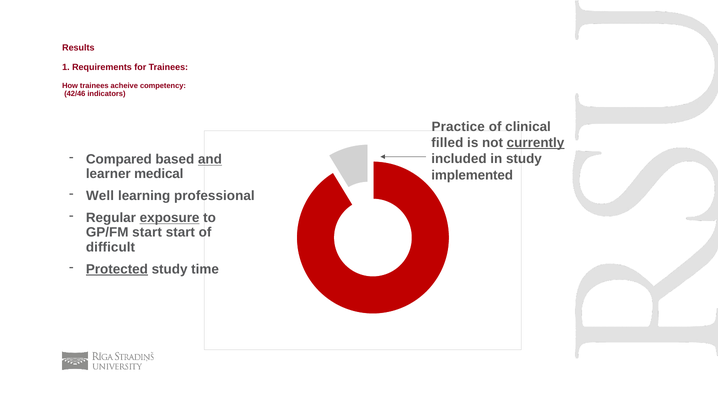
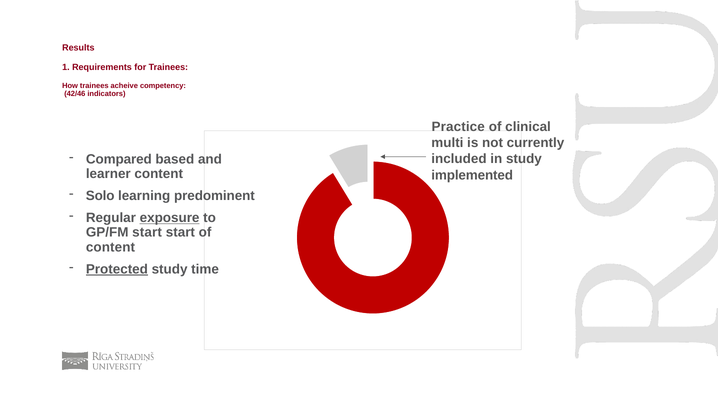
filled: filled -> multi
currently underline: present -> none
and underline: present -> none
learner medical: medical -> content
Well: Well -> Solo
professional: professional -> predominent
difficult at (110, 247): difficult -> content
